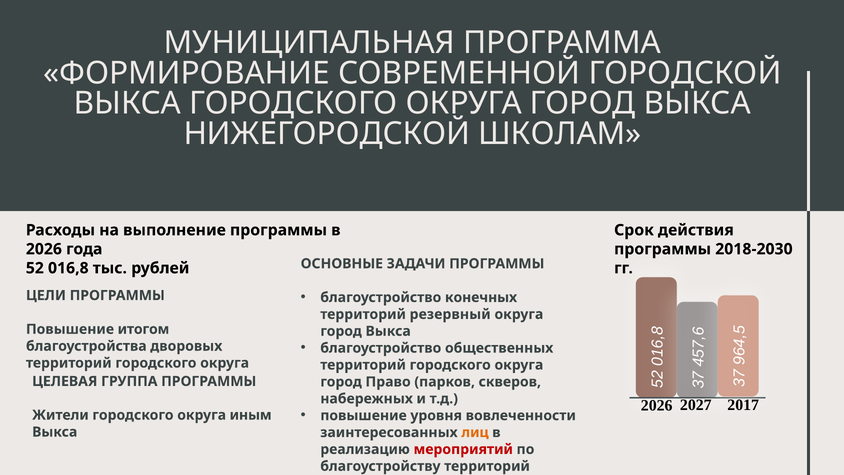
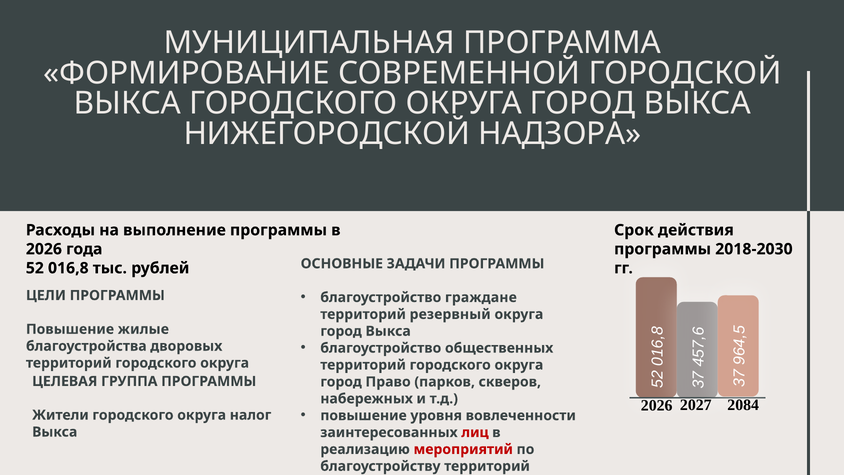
ШКОЛАМ: ШКОЛАМ -> НАДЗОРА
конечных: конечных -> граждане
итогом: итогом -> жилые
2017: 2017 -> 2084
иным: иным -> налог
лиц colour: orange -> red
